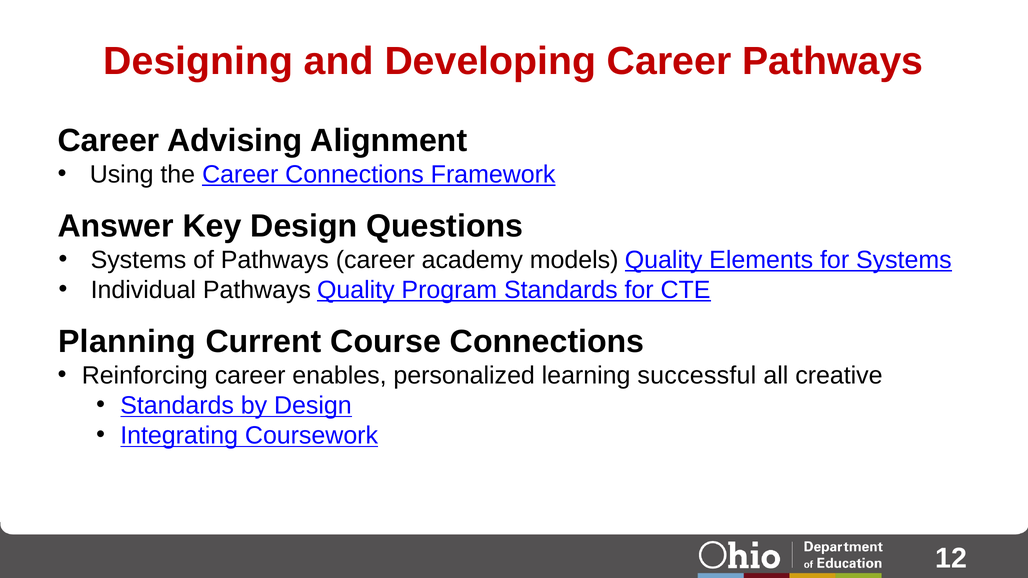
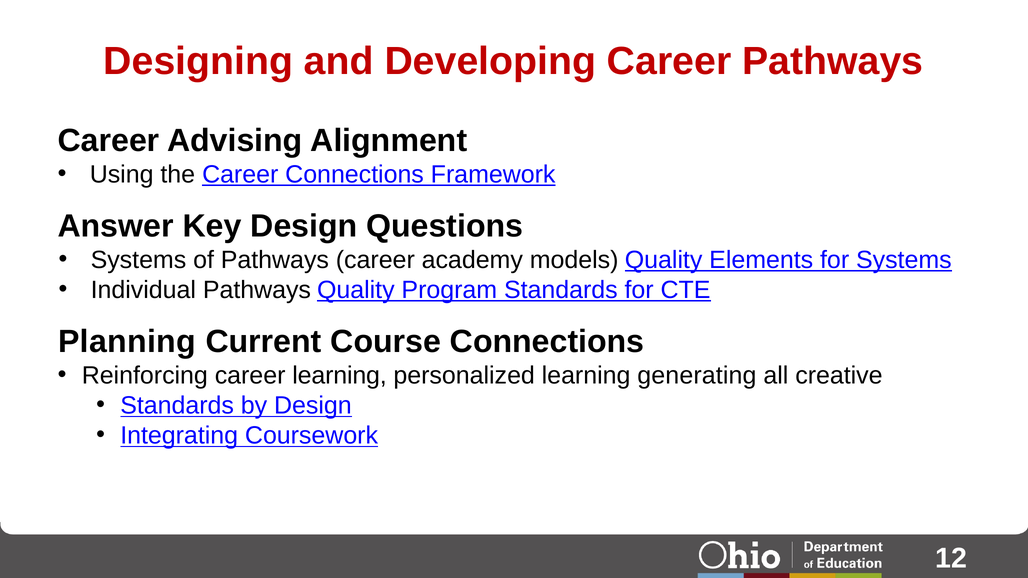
career enables: enables -> learning
successful: successful -> generating
